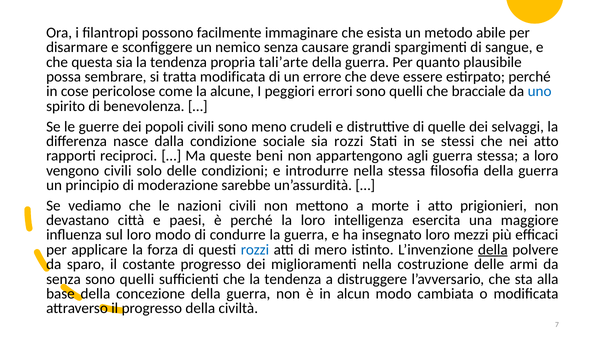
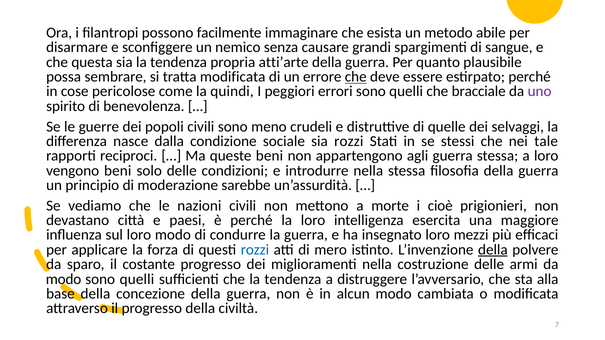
tali’arte: tali’arte -> atti’arte
che at (356, 77) underline: none -> present
alcune: alcune -> quindi
uno colour: blue -> purple
nei atto: atto -> tale
vengono civili: civili -> beni
i atto: atto -> cioè
senza at (63, 279): senza -> modo
